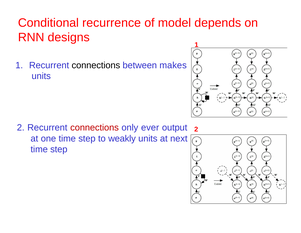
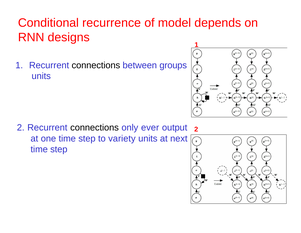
makes: makes -> groups
connections at (95, 127) colour: red -> black
weakly: weakly -> variety
